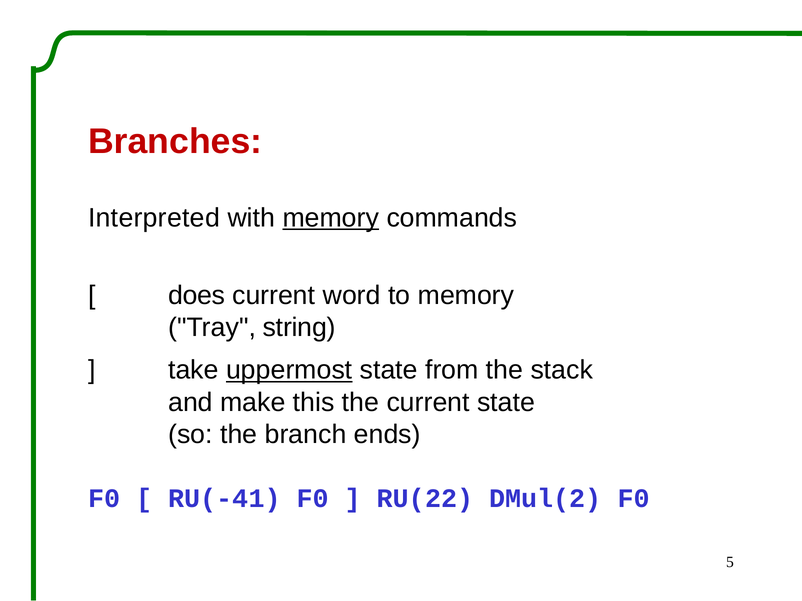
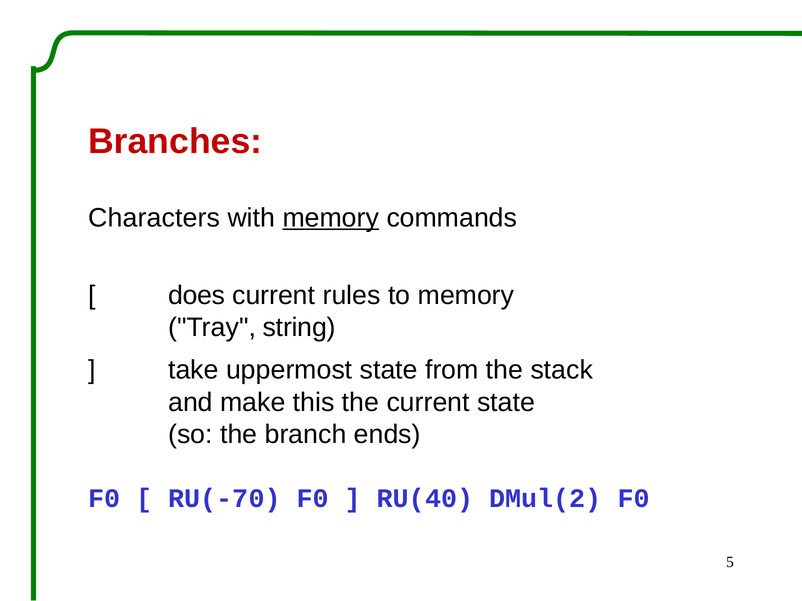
Interpreted: Interpreted -> Characters
word: word -> rules
uppermost underline: present -> none
RU(-41: RU(-41 -> RU(-70
RU(22: RU(22 -> RU(40
